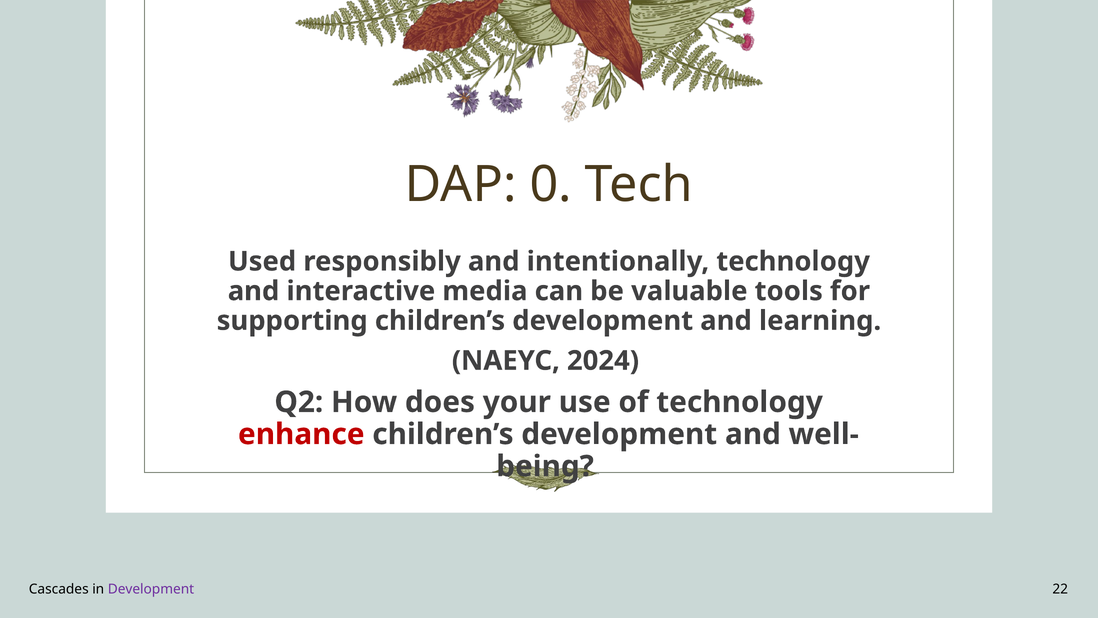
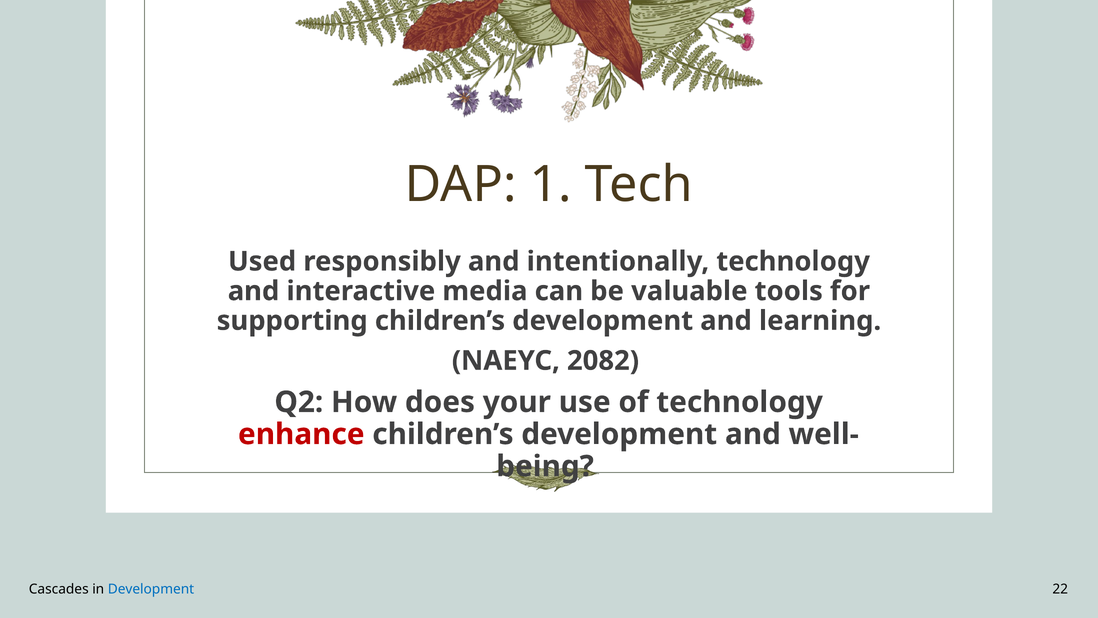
0: 0 -> 1
2024: 2024 -> 2082
Development at (151, 589) colour: purple -> blue
